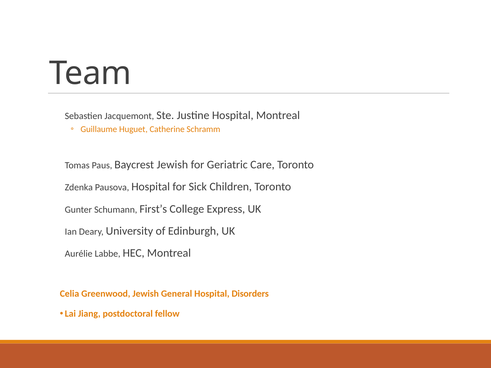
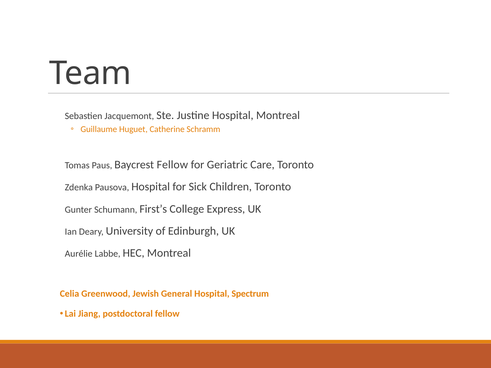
Baycrest Jewish: Jewish -> Fellow
Disorders: Disorders -> Spectrum
